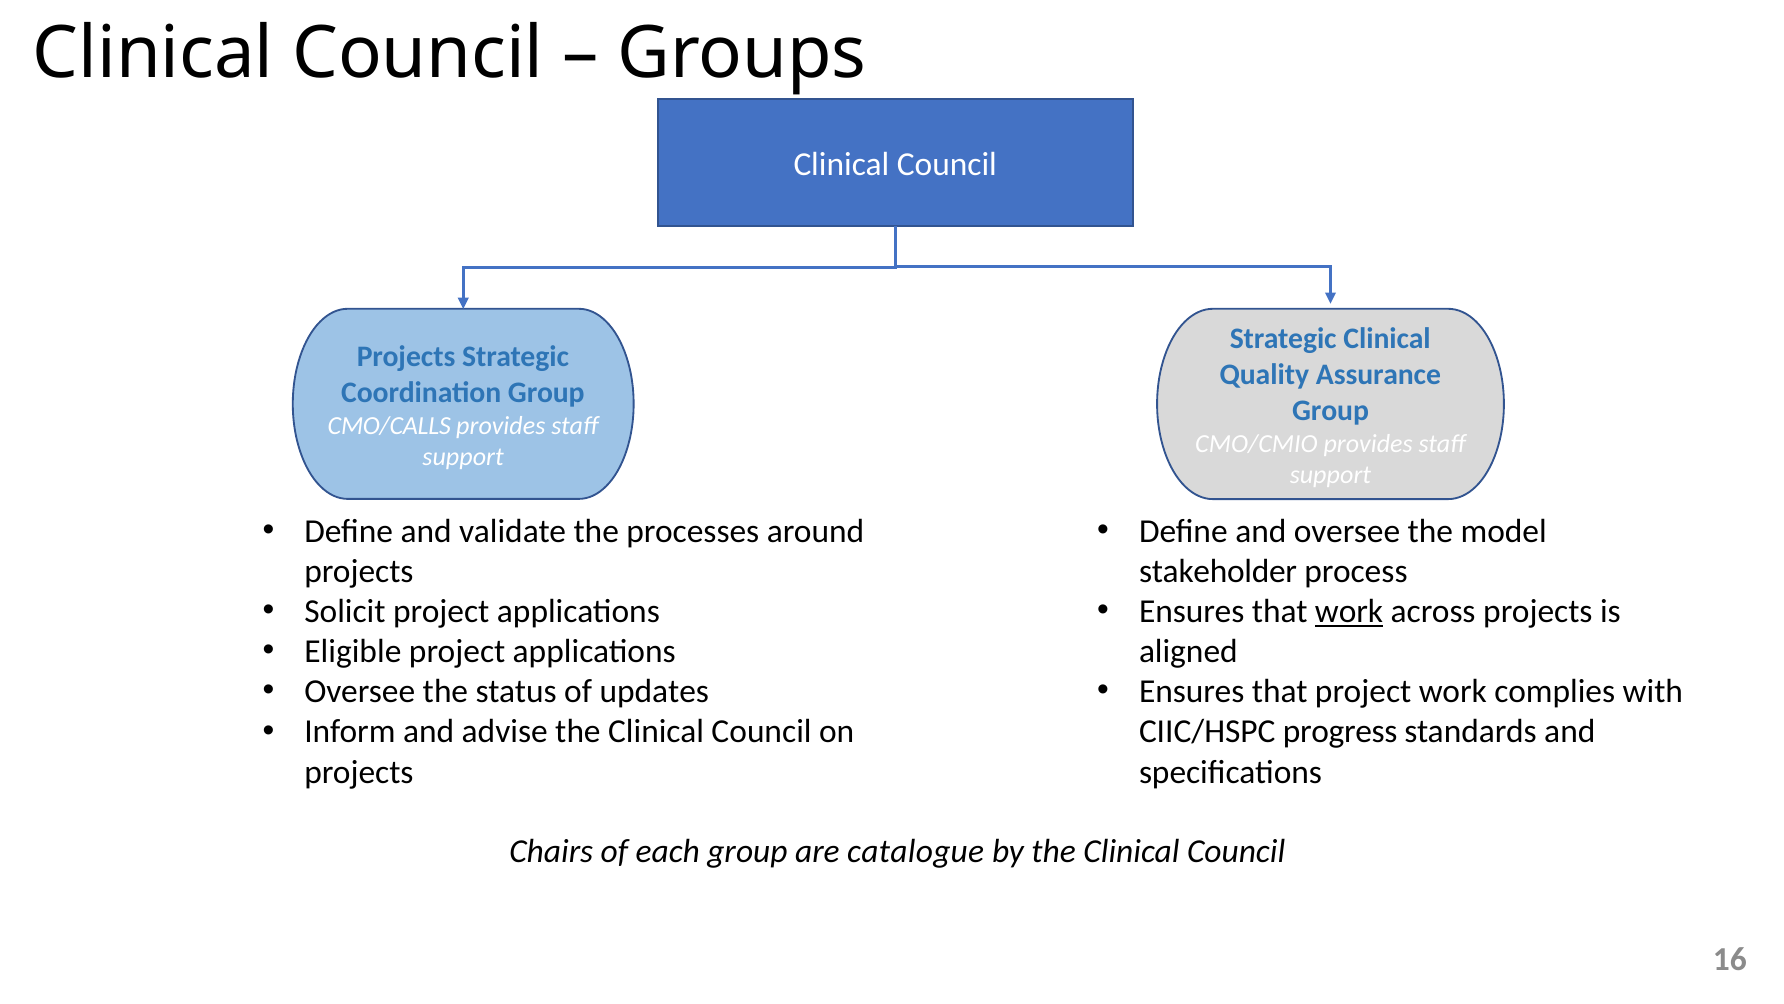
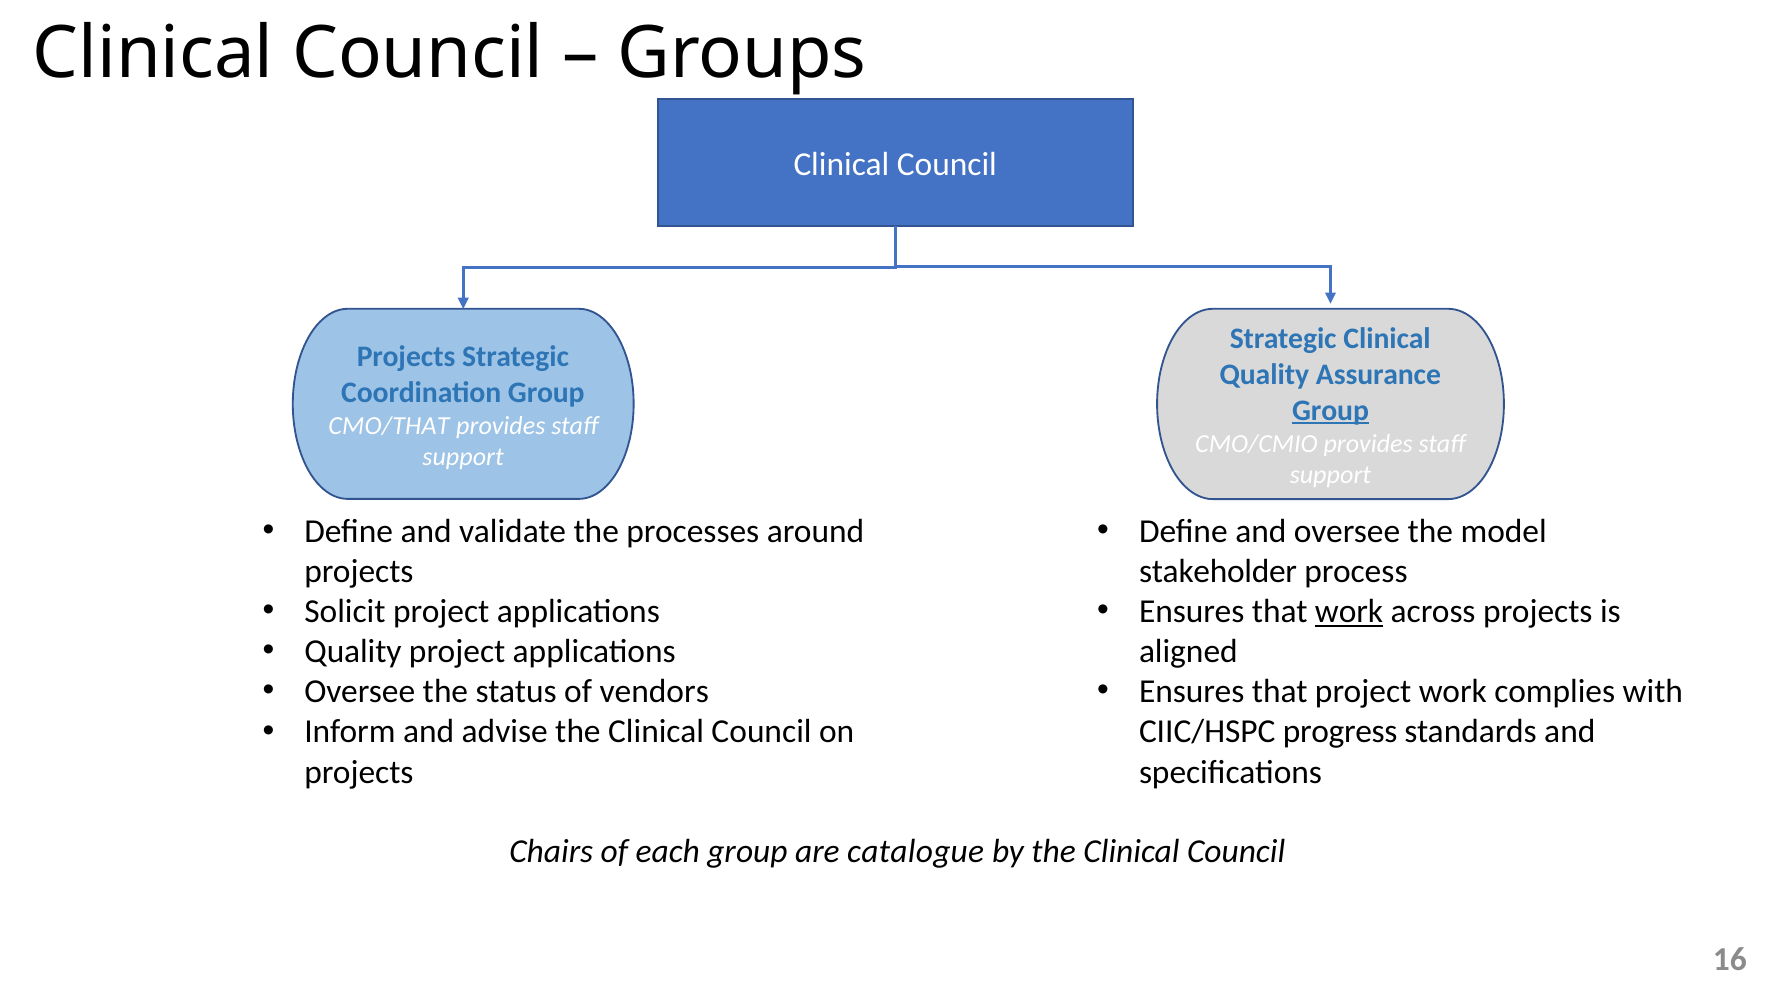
Group at (1331, 410) underline: none -> present
CMO/CALLS: CMO/CALLS -> CMO/THAT
Eligible at (353, 651): Eligible -> Quality
updates: updates -> vendors
